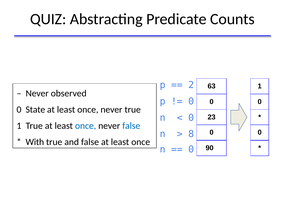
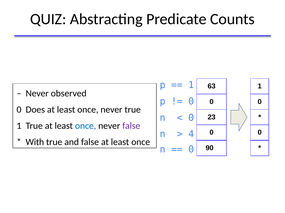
2 at (191, 85): 2 -> 1
State: State -> Does
false at (131, 126) colour: blue -> purple
8: 8 -> 4
